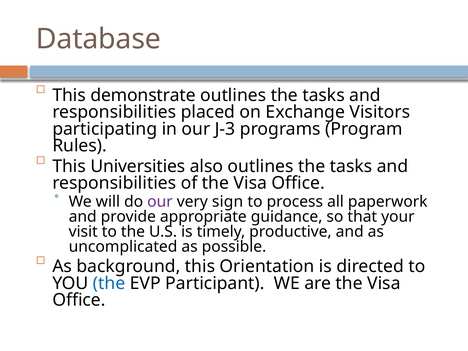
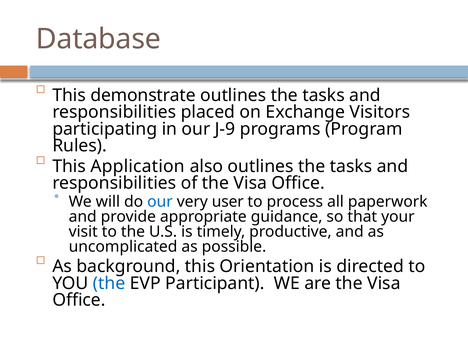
J-3: J-3 -> J-9
Universities: Universities -> Application
our at (160, 202) colour: purple -> blue
sign: sign -> user
